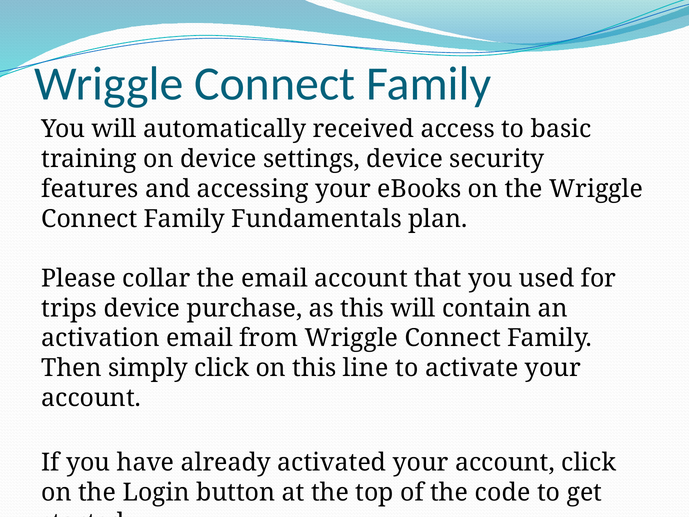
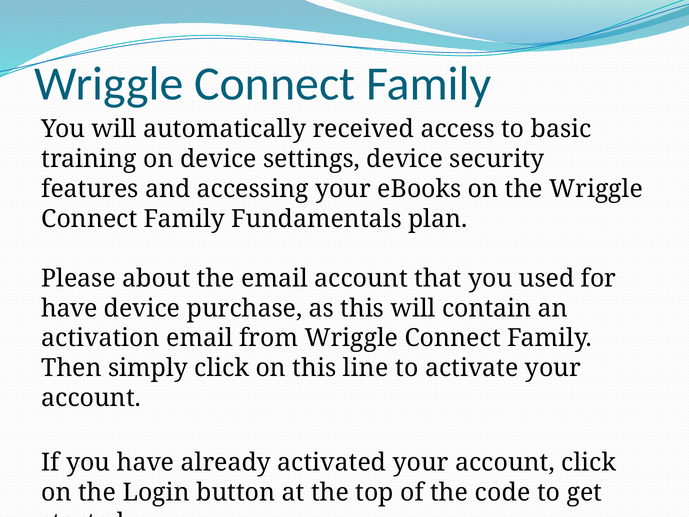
collar: collar -> about
trips at (69, 308): trips -> have
